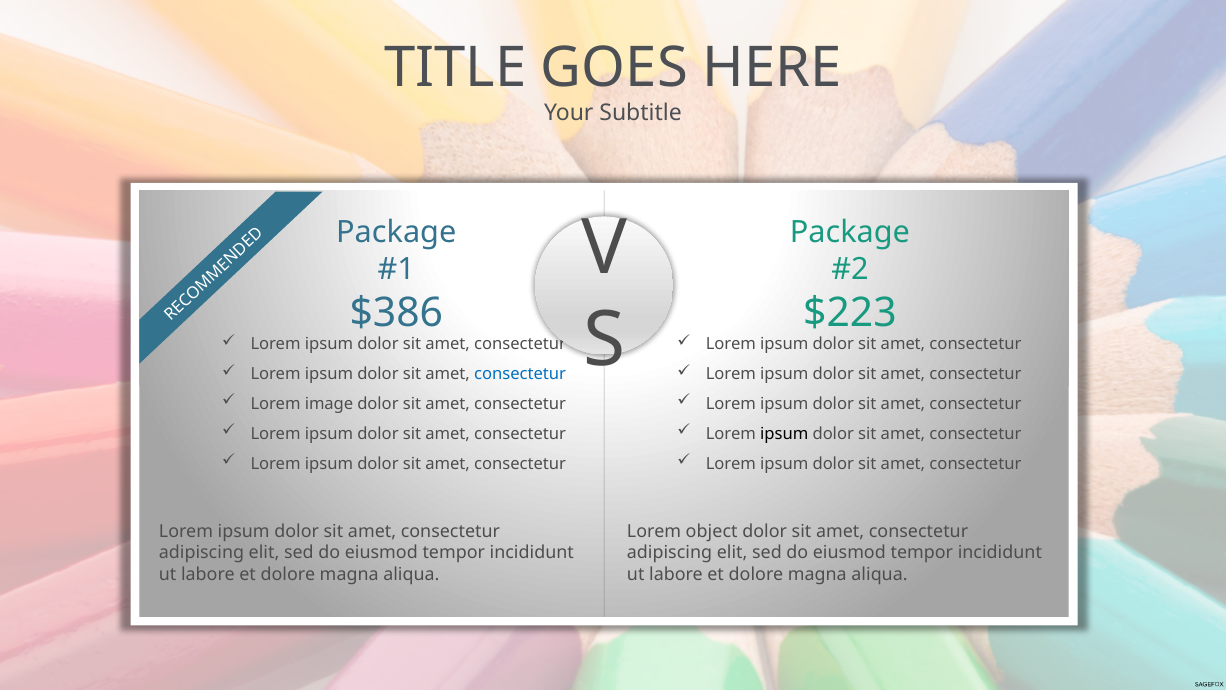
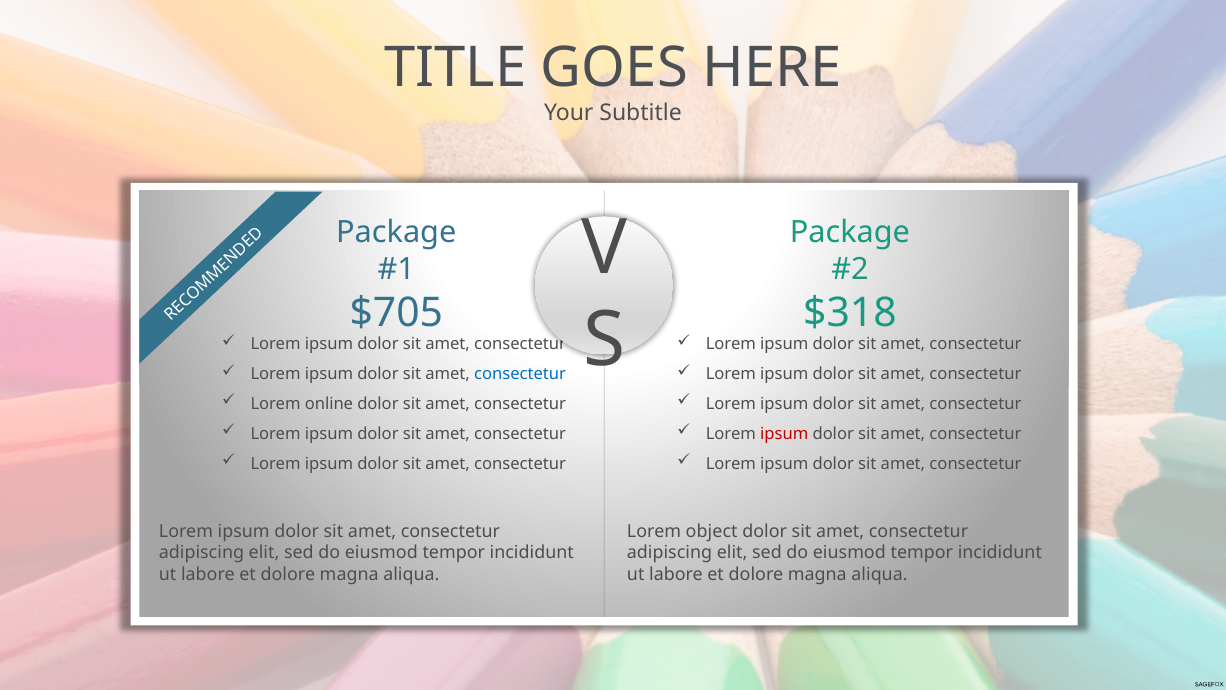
$386: $386 -> $705
$223: $223 -> $318
image: image -> online
ipsum at (784, 434) colour: black -> red
